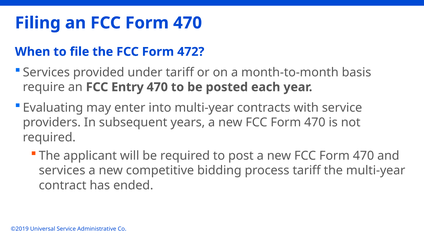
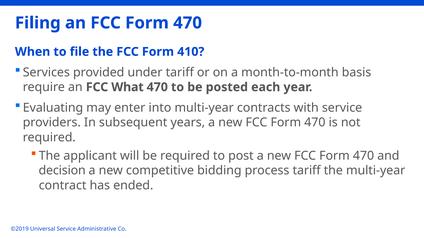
472: 472 -> 410
Entry: Entry -> What
services at (62, 171): services -> decision
